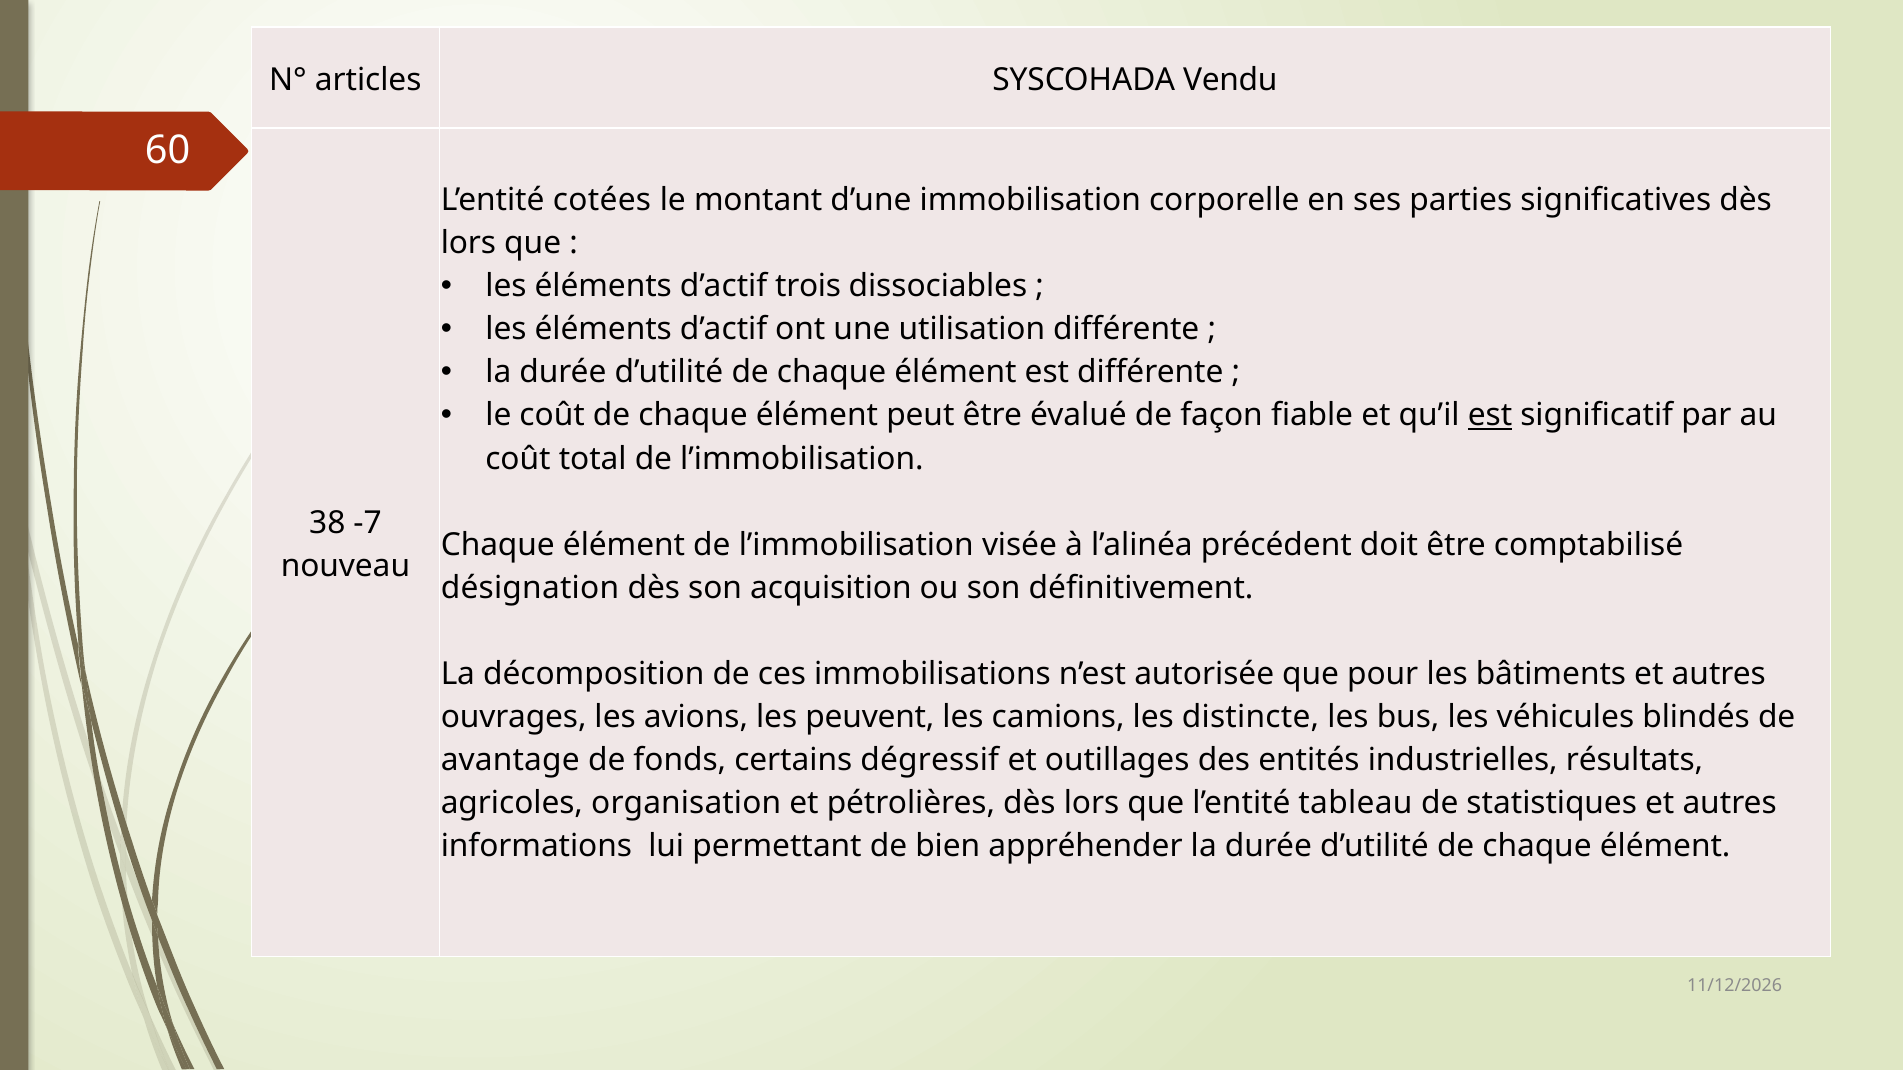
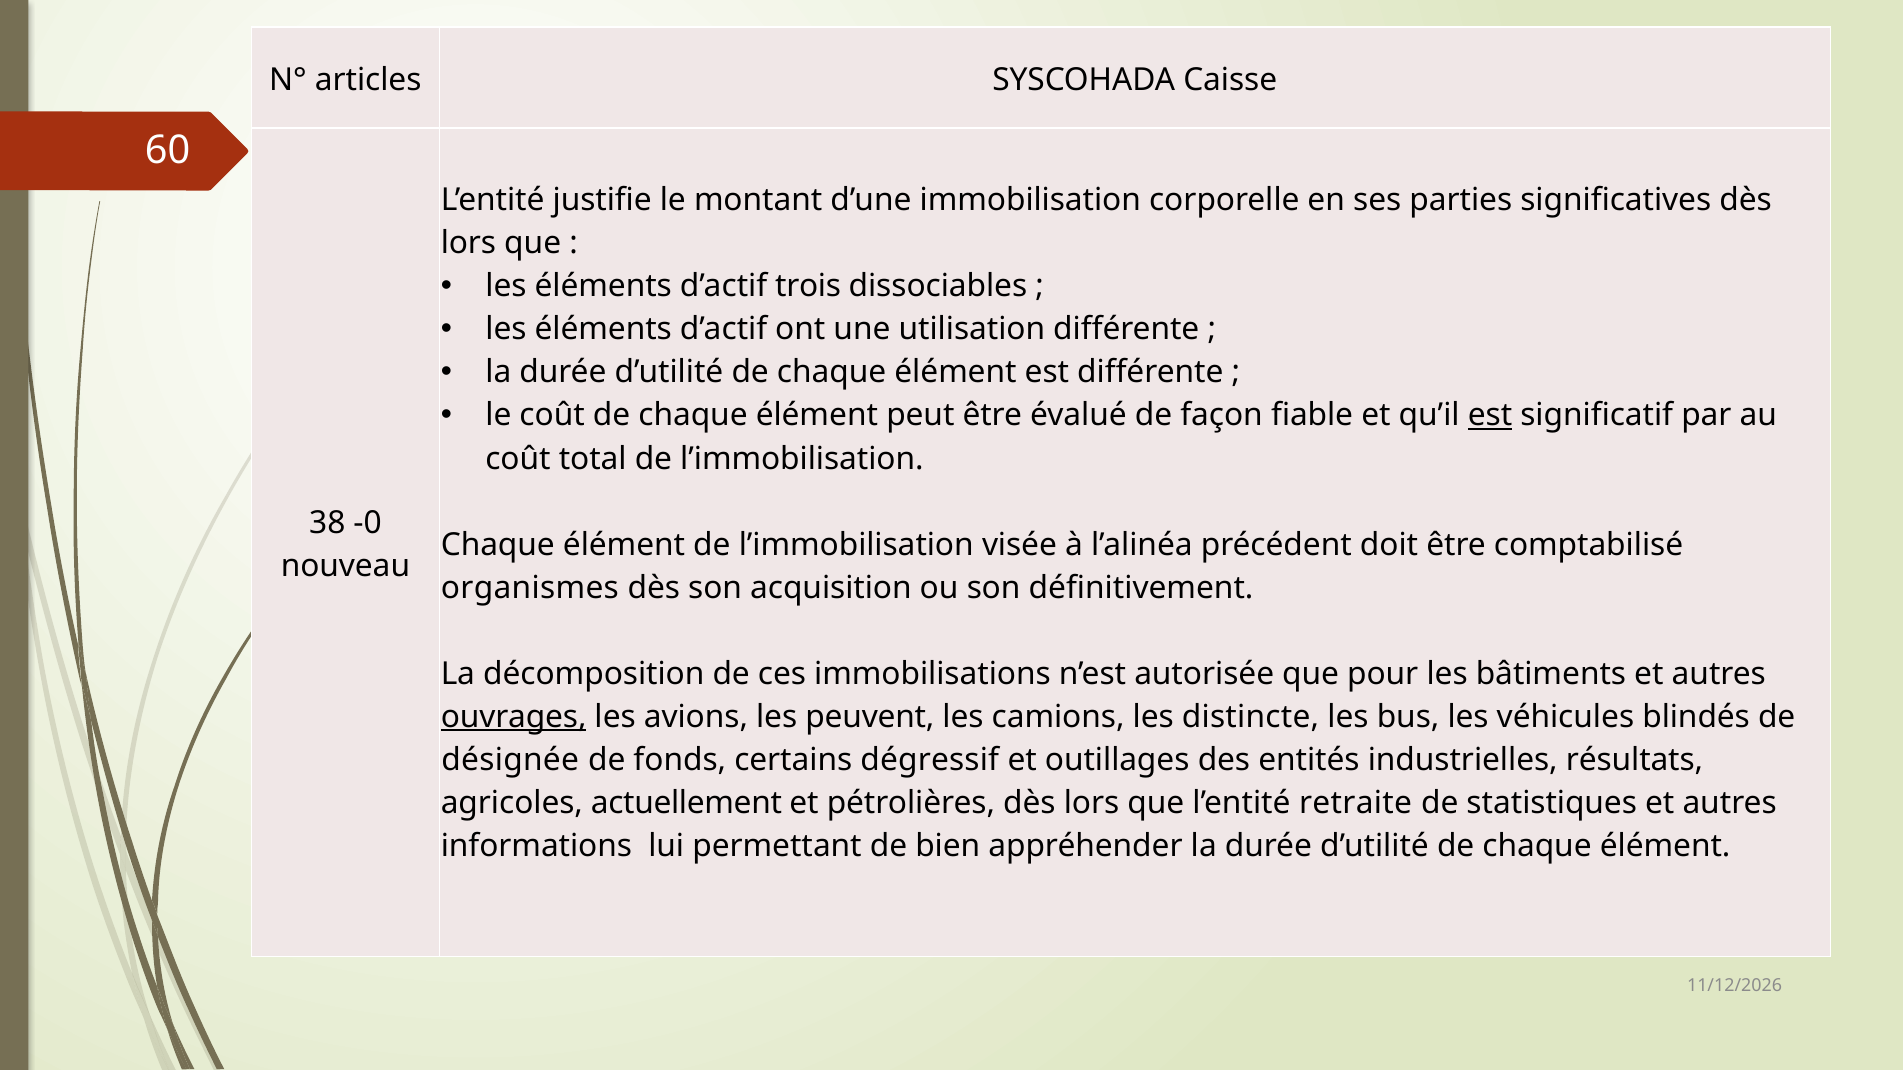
Vendu: Vendu -> Caisse
cotées: cotées -> justifie
-7: -7 -> -0
désignation: désignation -> organismes
ouvrages underline: none -> present
avantage: avantage -> désignée
organisation: organisation -> actuellement
tableau: tableau -> retraite
